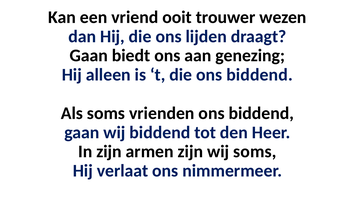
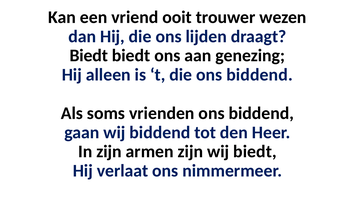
Gaan at (89, 56): Gaan -> Biedt
wij soms: soms -> biedt
